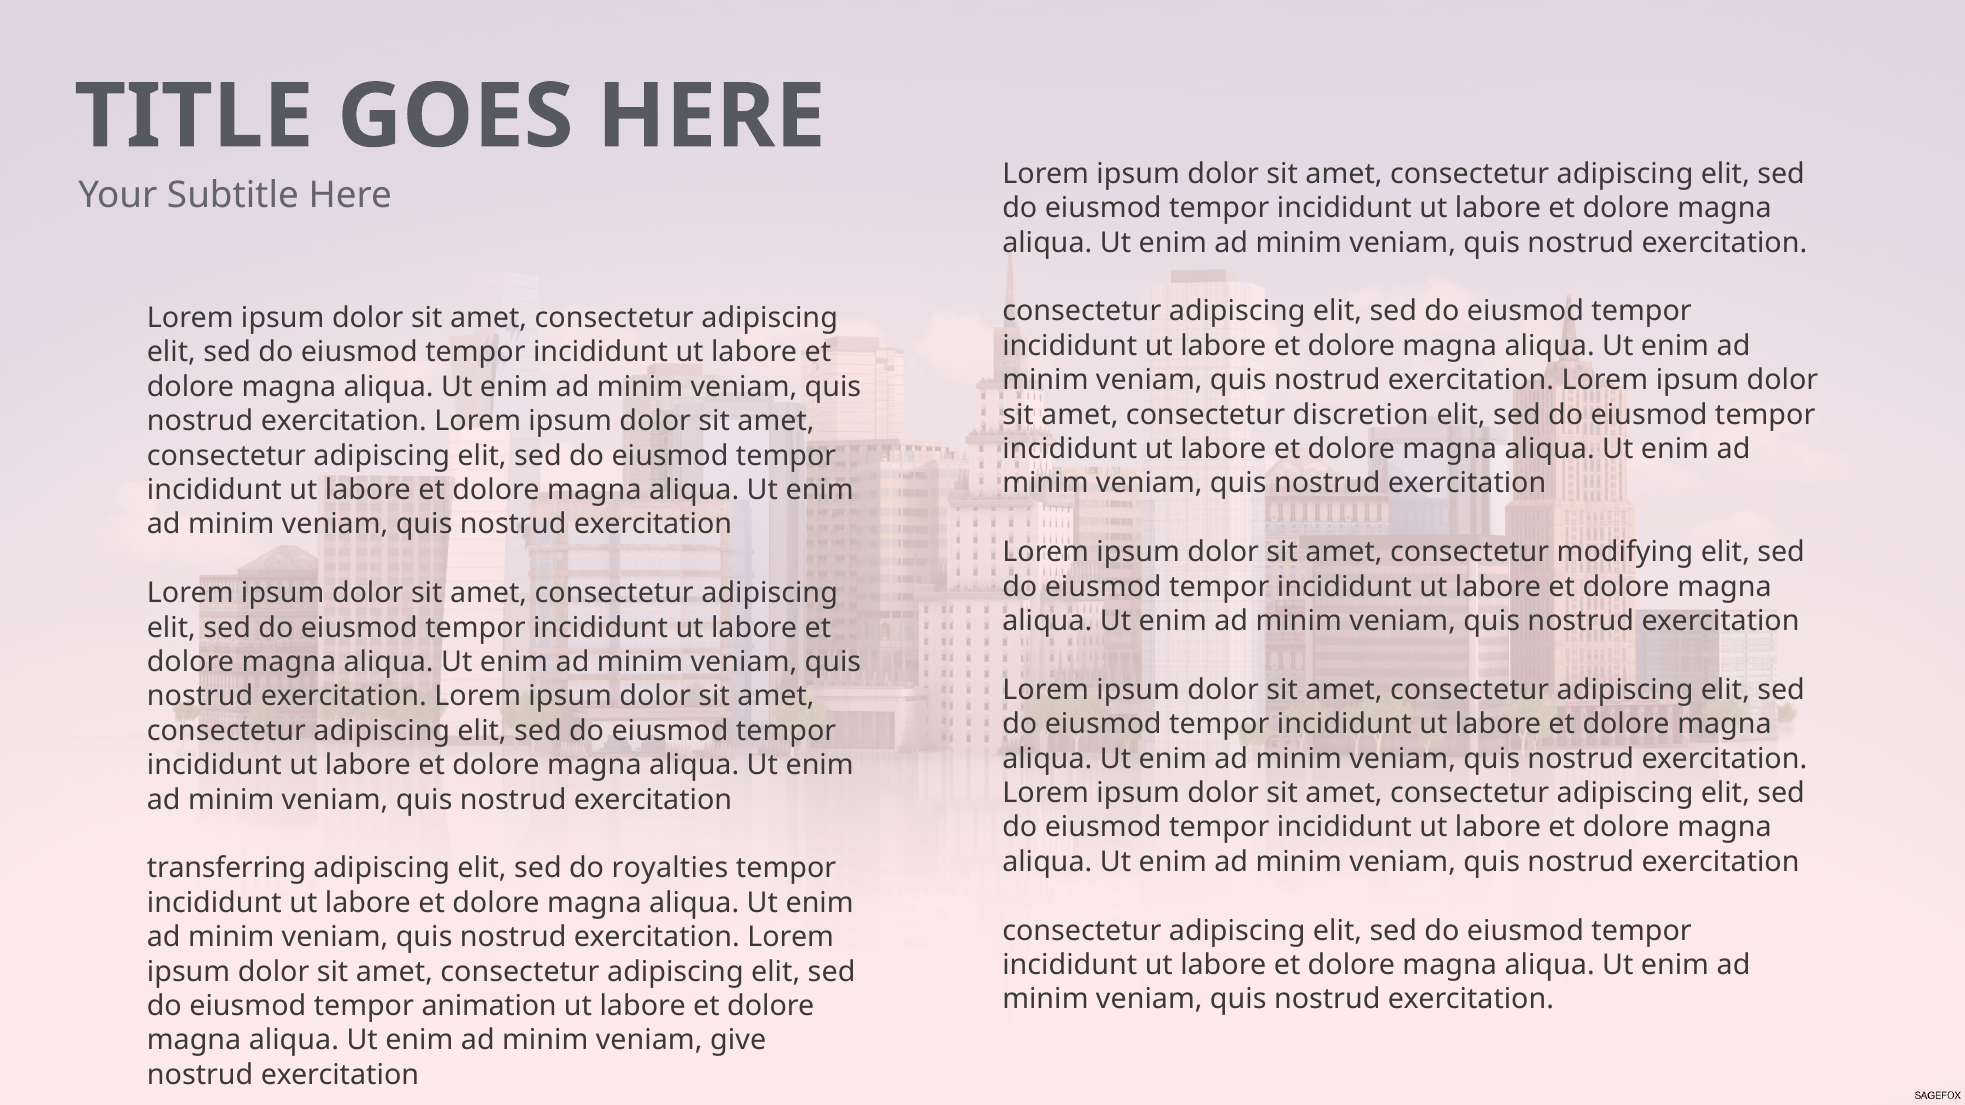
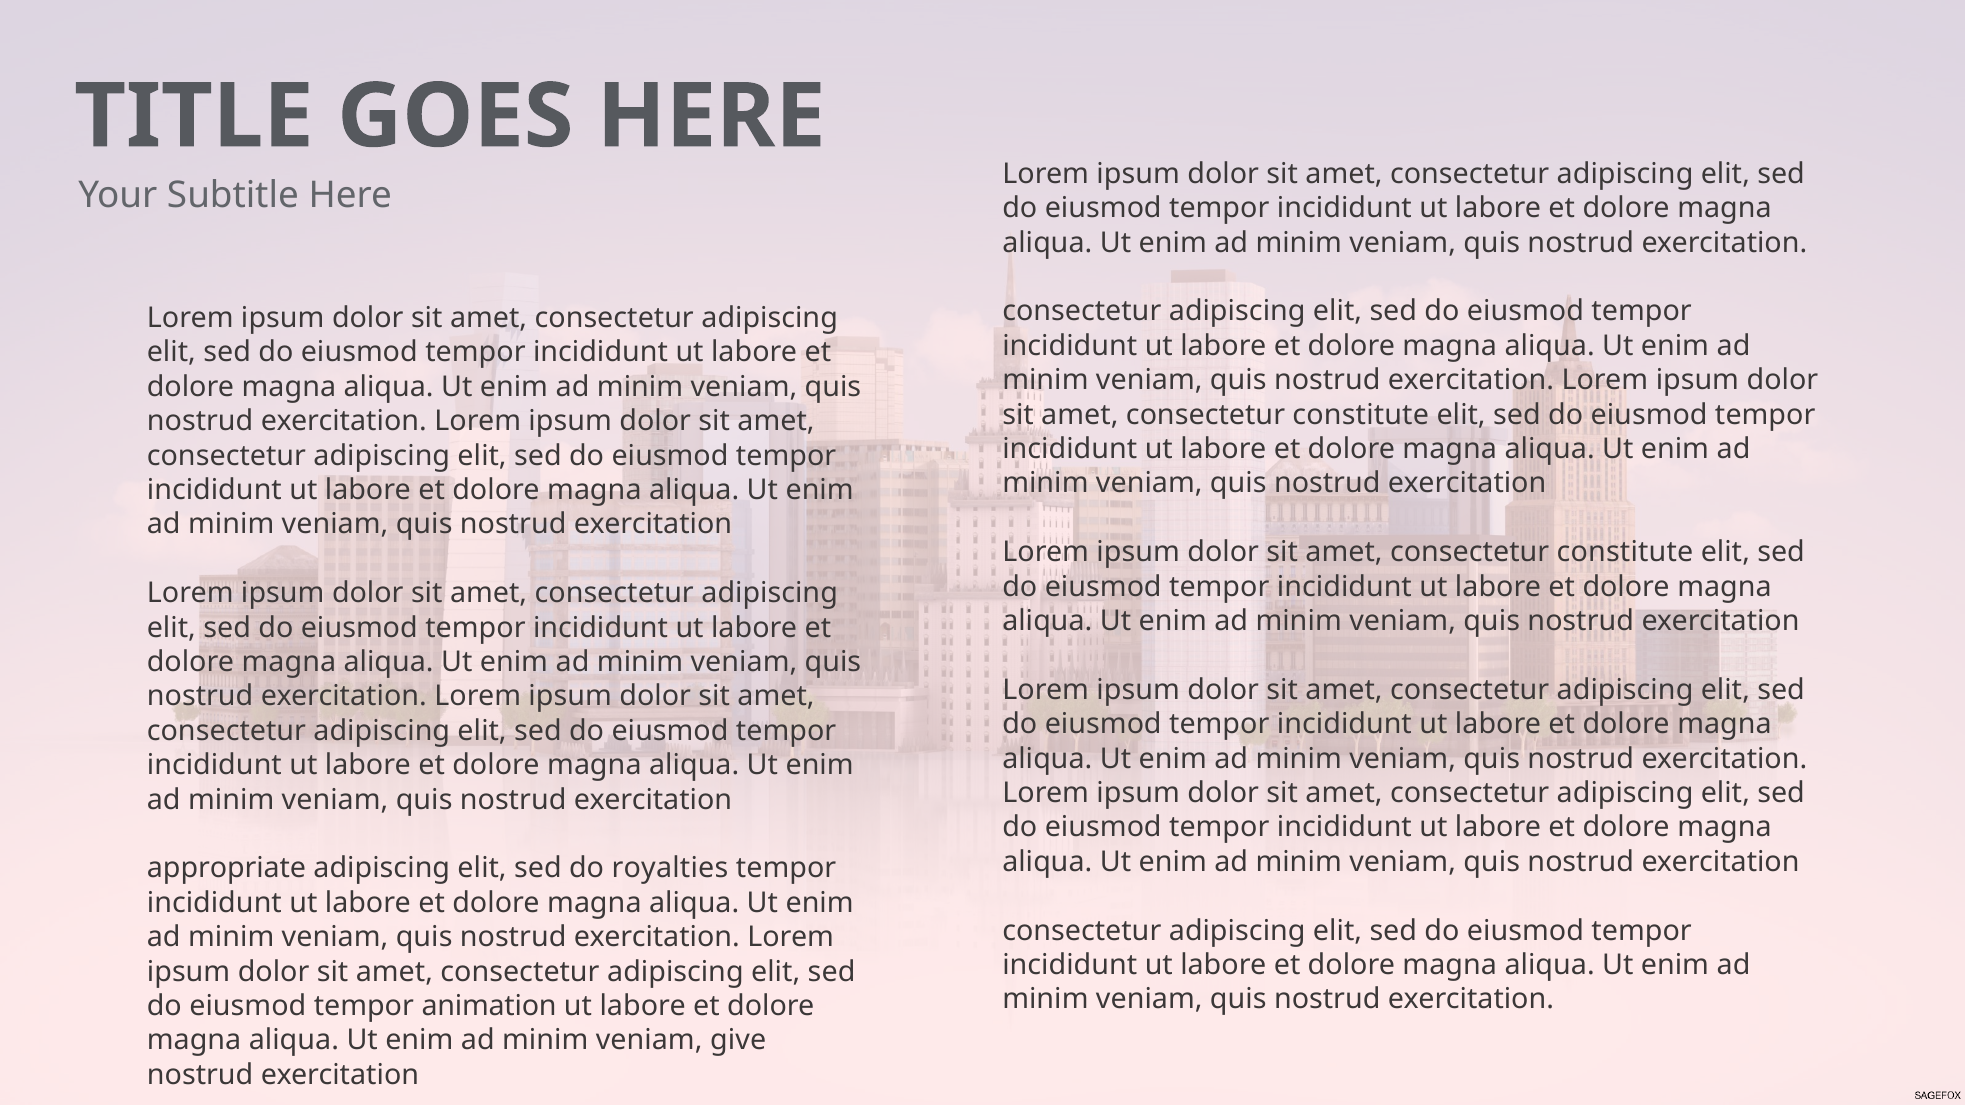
discretion at (1361, 415): discretion -> constitute
modifying at (1625, 552): modifying -> constitute
transferring: transferring -> appropriate
